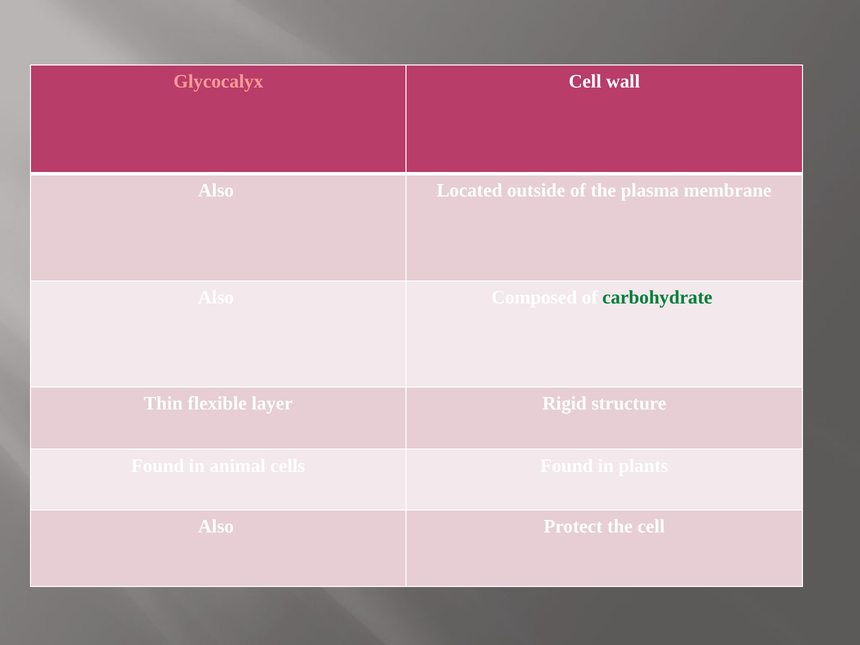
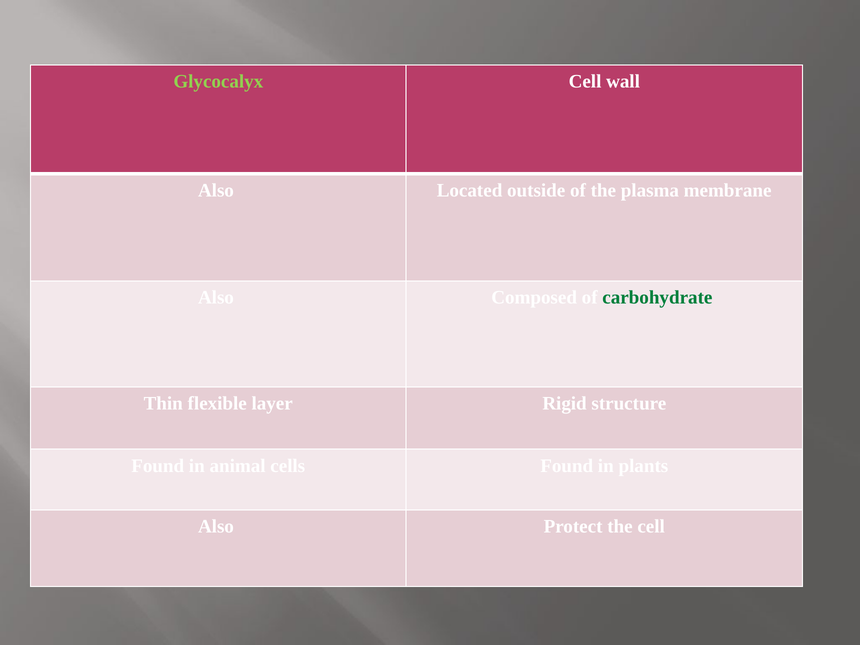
Glycocalyx colour: pink -> light green
